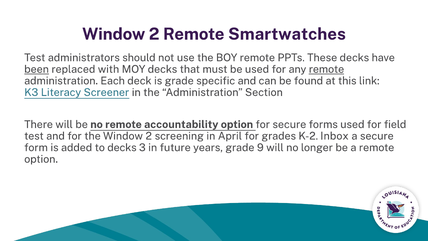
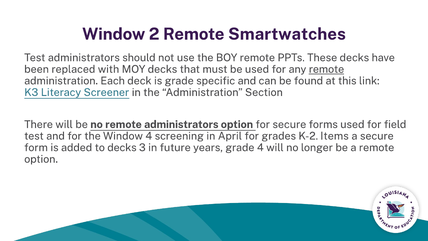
been underline: present -> none
remote accountability: accountability -> administrators
the Window 2: 2 -> 4
Inbox: Inbox -> Items
grade 9: 9 -> 4
